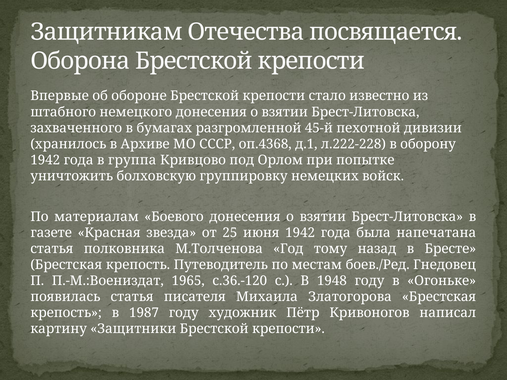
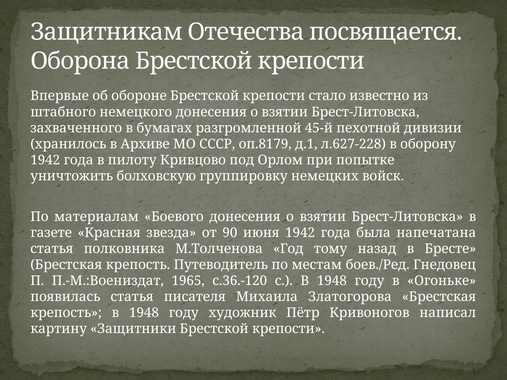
оп.4368: оп.4368 -> оп.8179
л.222-228: л.222-228 -> л.627-228
группа: группа -> пилоту
25: 25 -> 90
крепость в 1987: 1987 -> 1948
